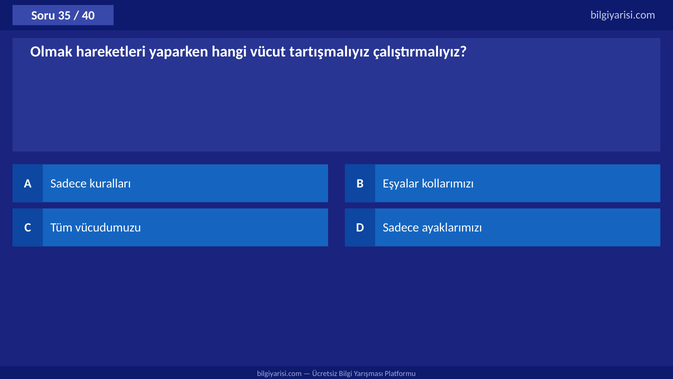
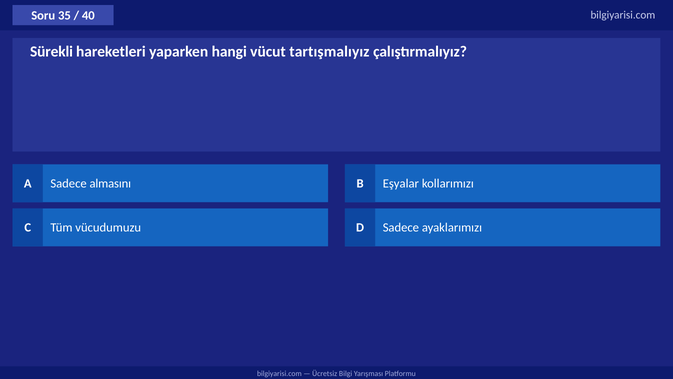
Olmak: Olmak -> Sürekli
kuralları: kuralları -> almasını
